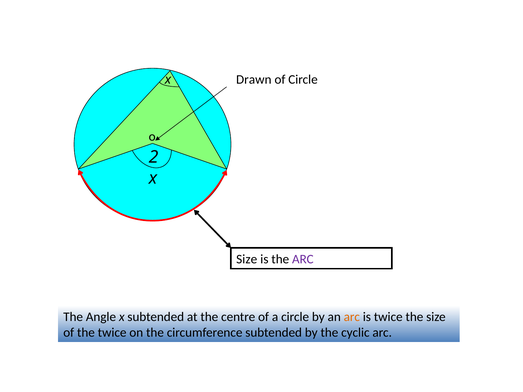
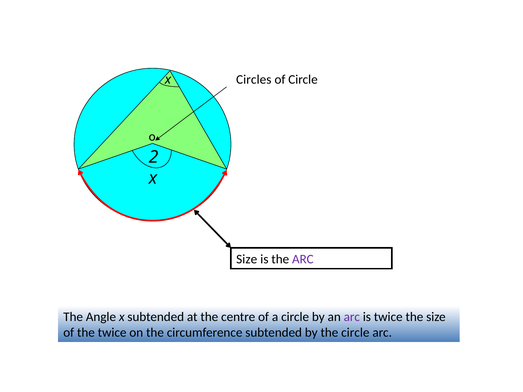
Drawn: Drawn -> Circles
arc at (352, 317) colour: orange -> purple
the cyclic: cyclic -> circle
